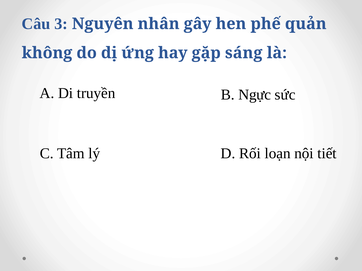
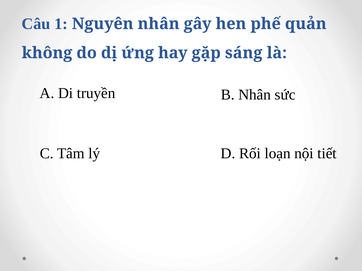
3: 3 -> 1
B Ngực: Ngực -> Nhân
